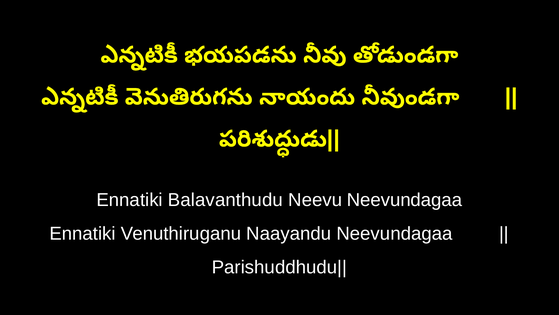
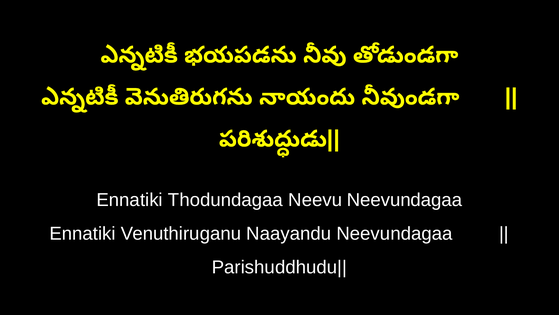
Balavanthudu: Balavanthudu -> Thodundagaa
